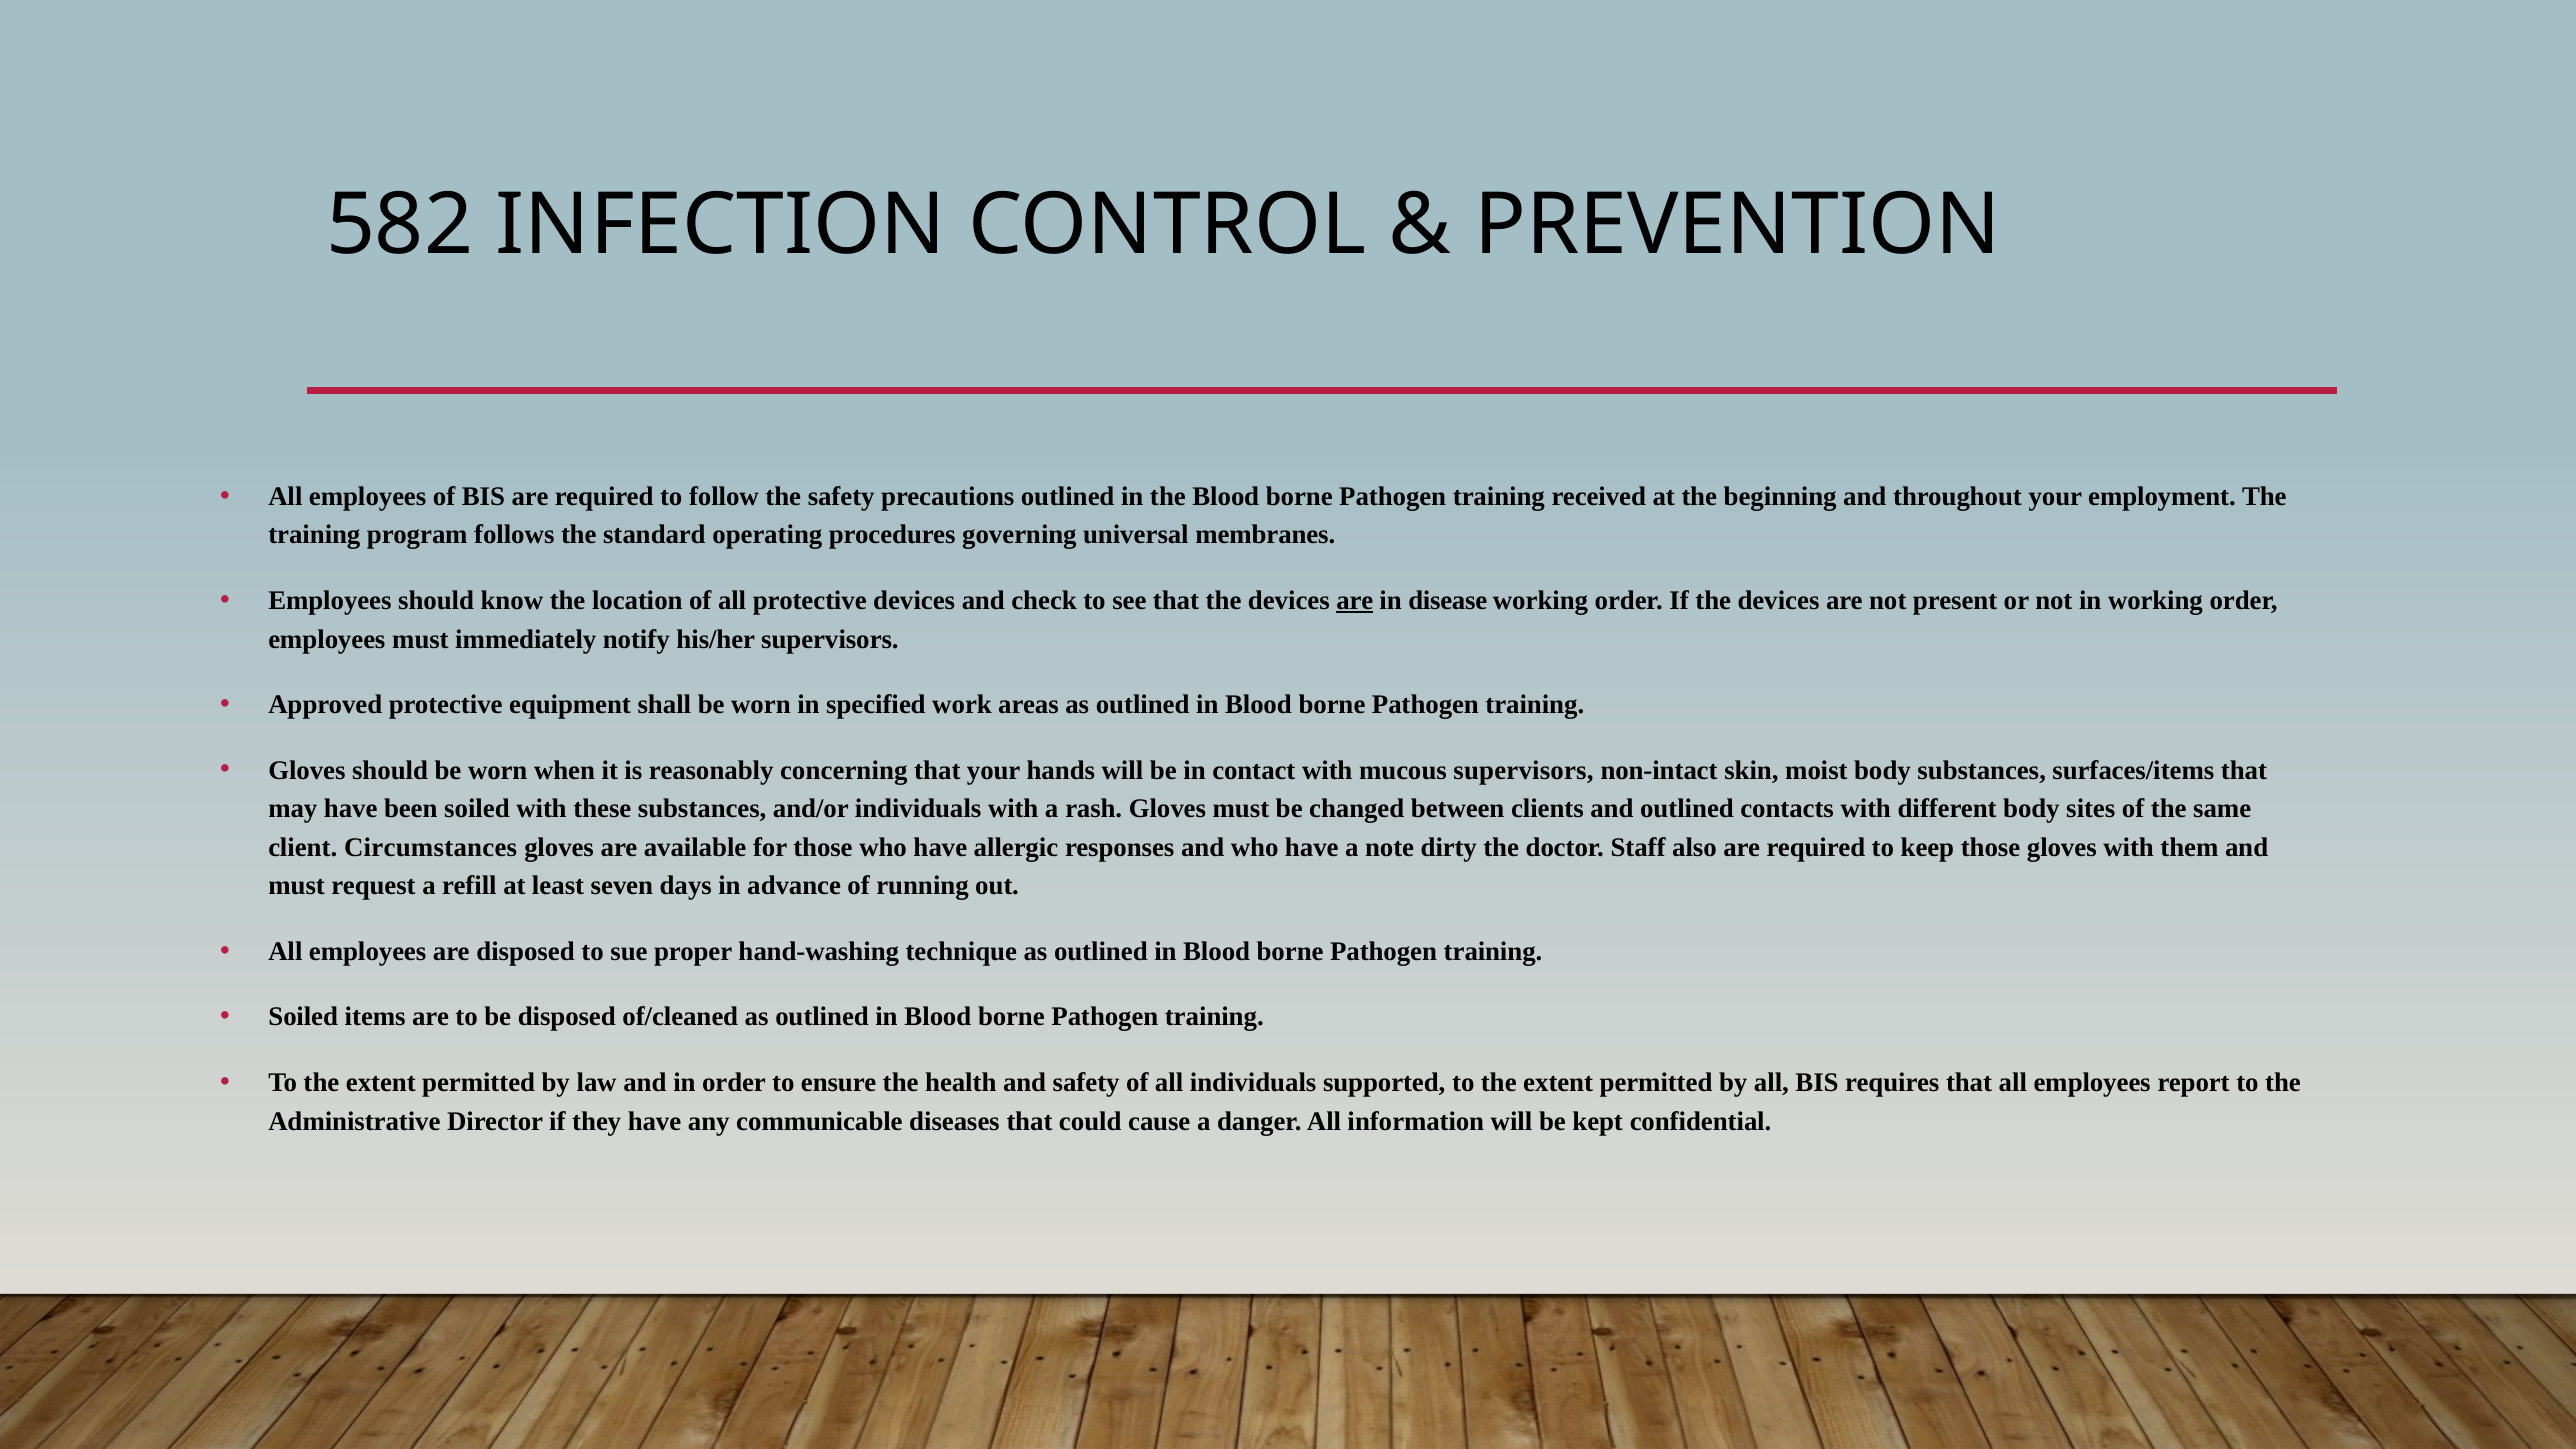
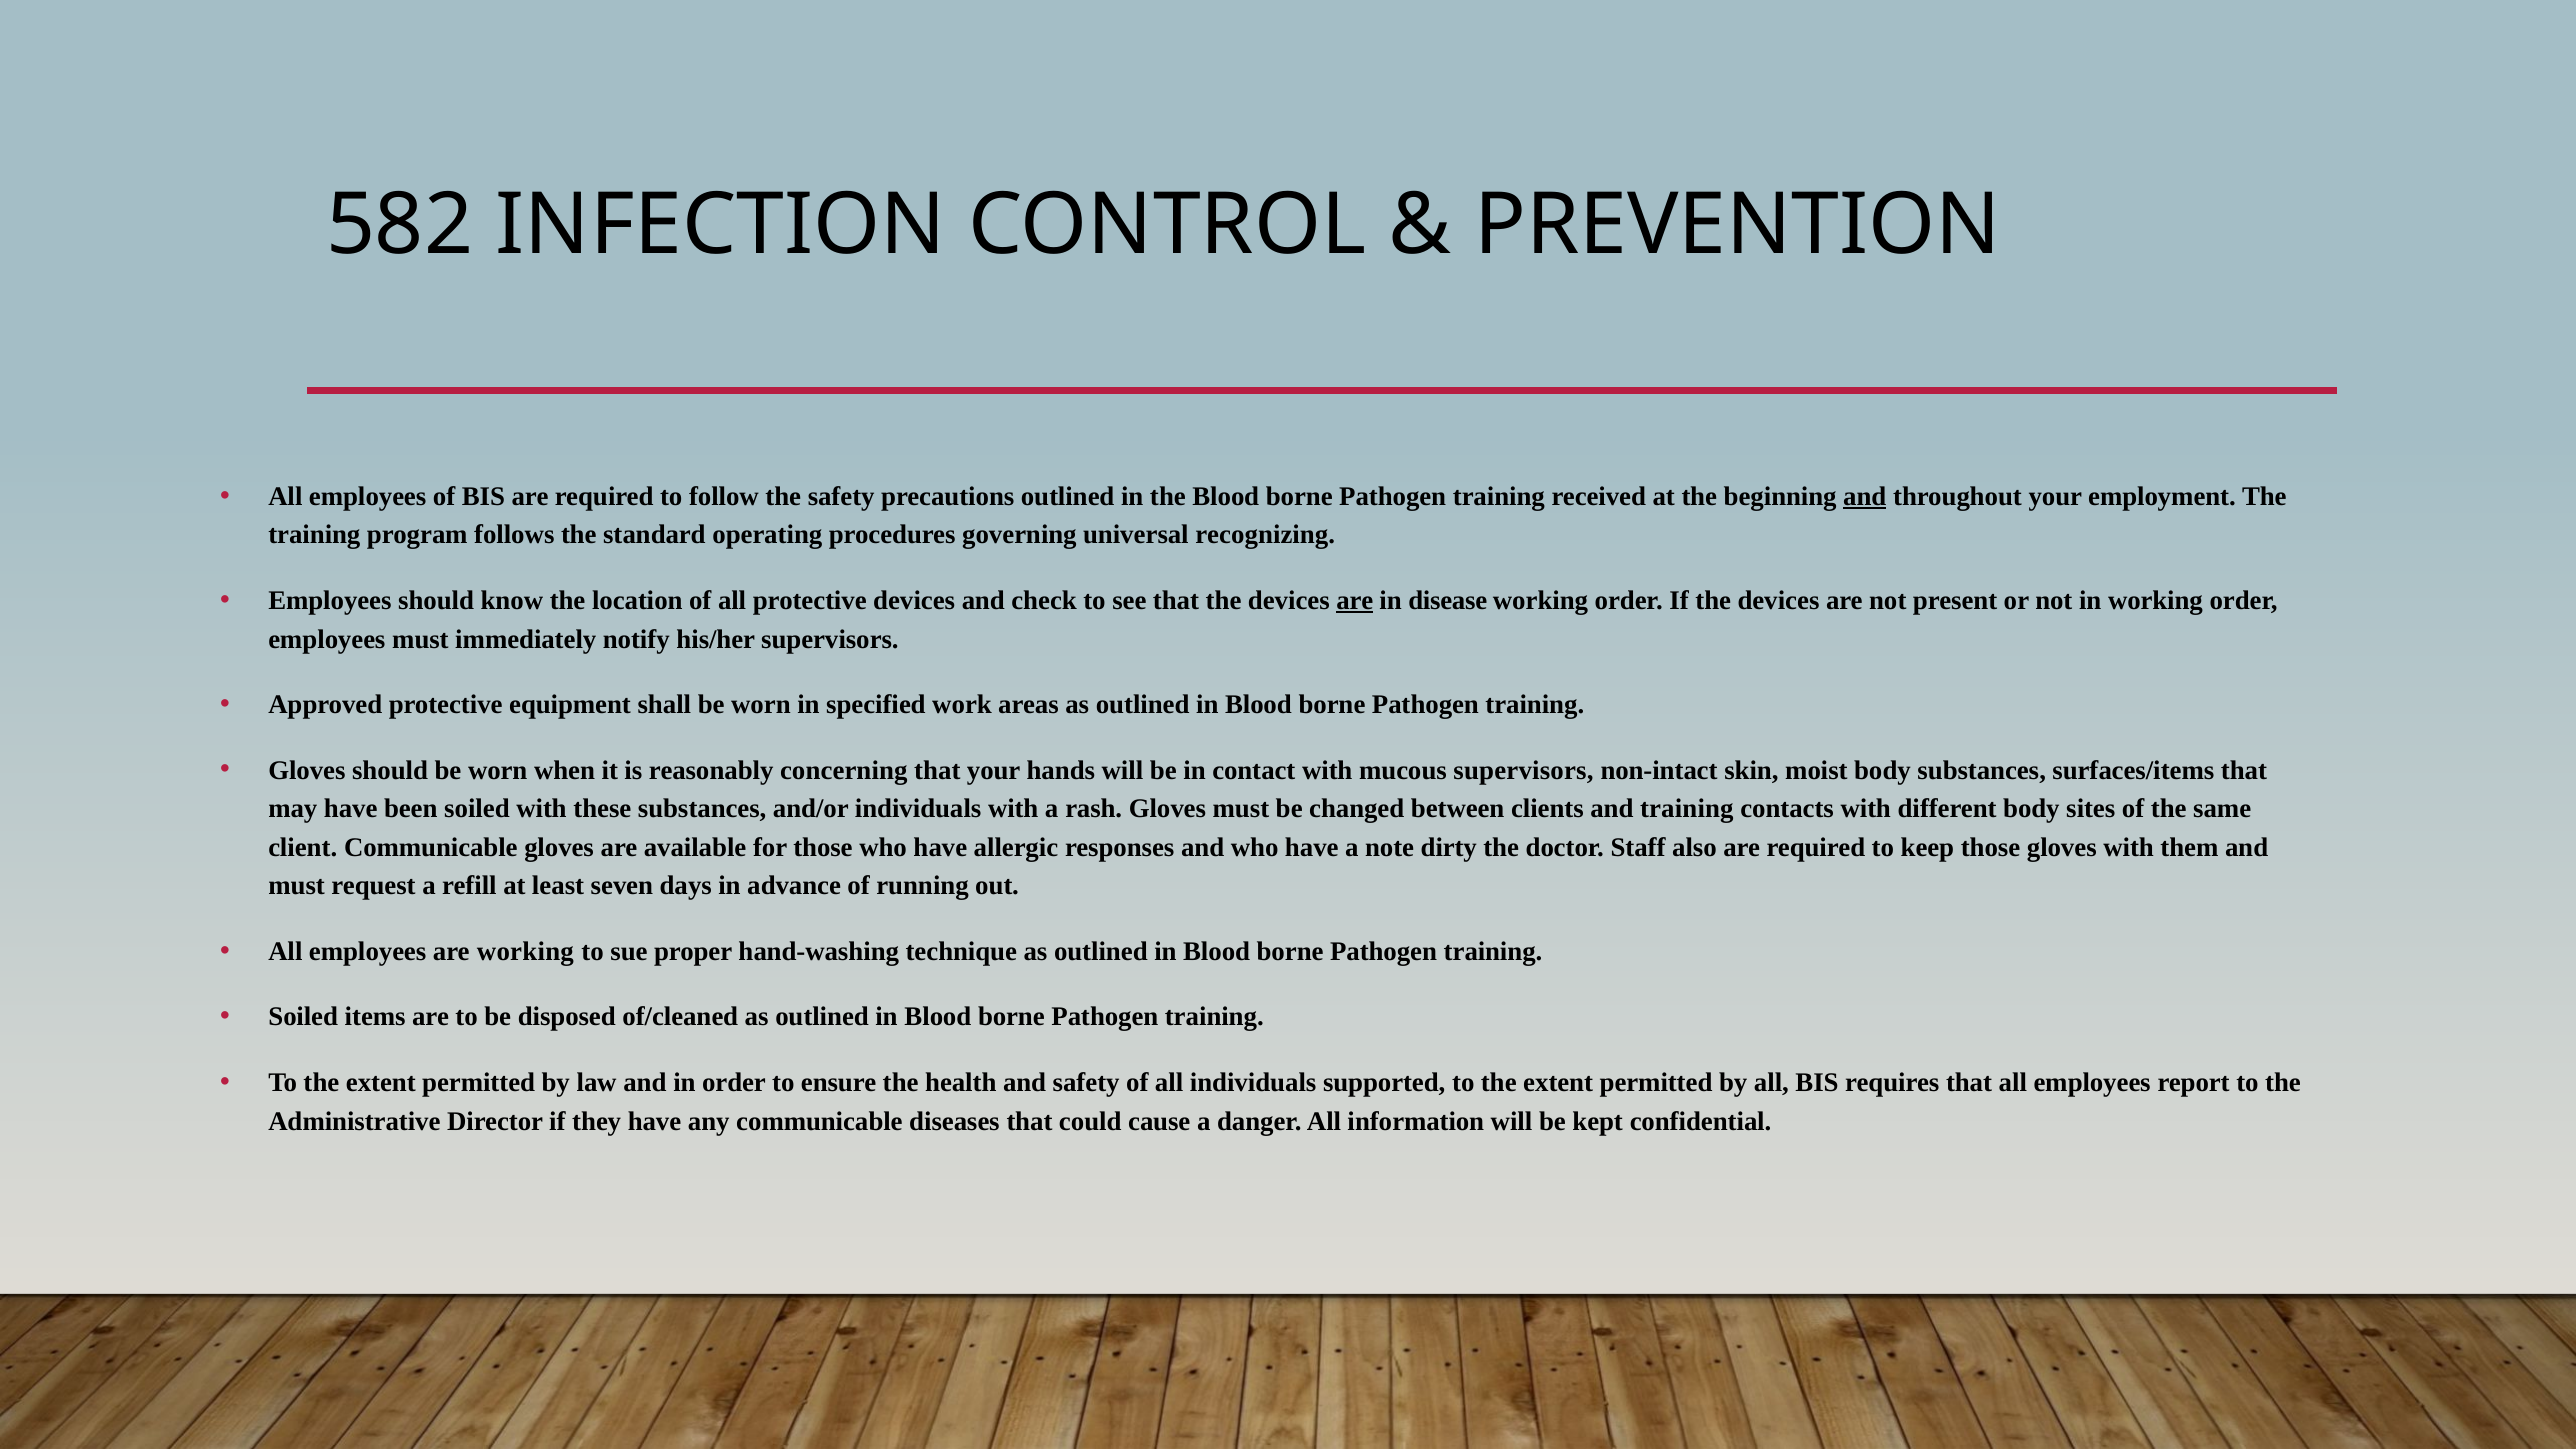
and at (1865, 496) underline: none -> present
membranes: membranes -> recognizing
and outlined: outlined -> training
client Circumstances: Circumstances -> Communicable
are disposed: disposed -> working
